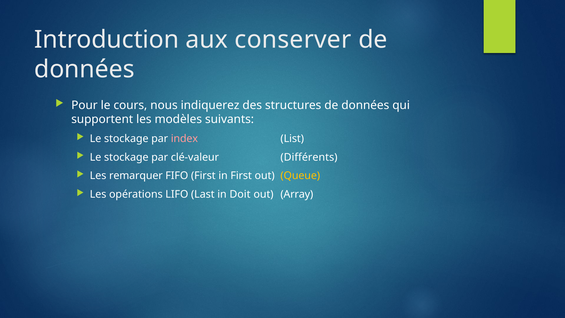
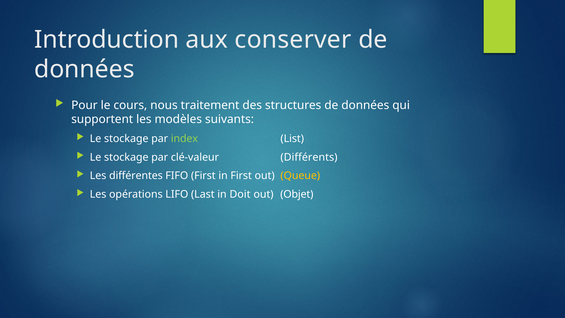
indiquerez: indiquerez -> traitement
index colour: pink -> light green
remarquer: remarquer -> différentes
Array: Array -> Objet
